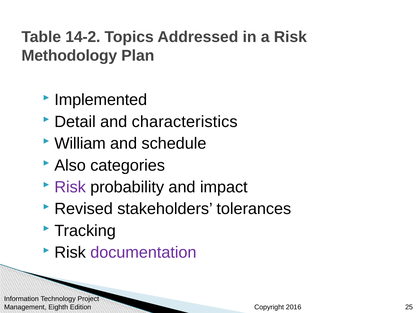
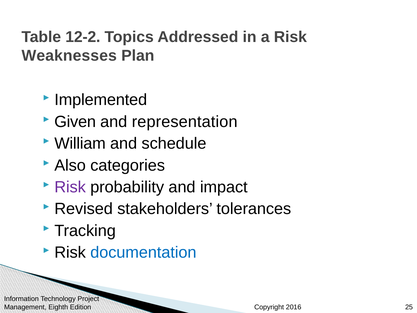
14-2: 14-2 -> 12-2
Methodology: Methodology -> Weaknesses
Detail: Detail -> Given
characteristics: characteristics -> representation
documentation colour: purple -> blue
